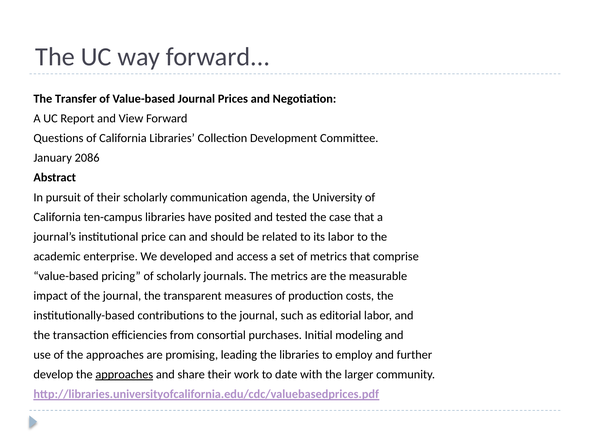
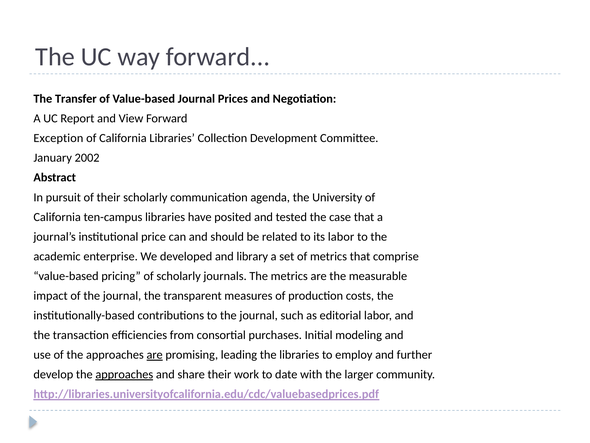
Questions: Questions -> Exception
2086: 2086 -> 2002
access: access -> library
are at (155, 354) underline: none -> present
